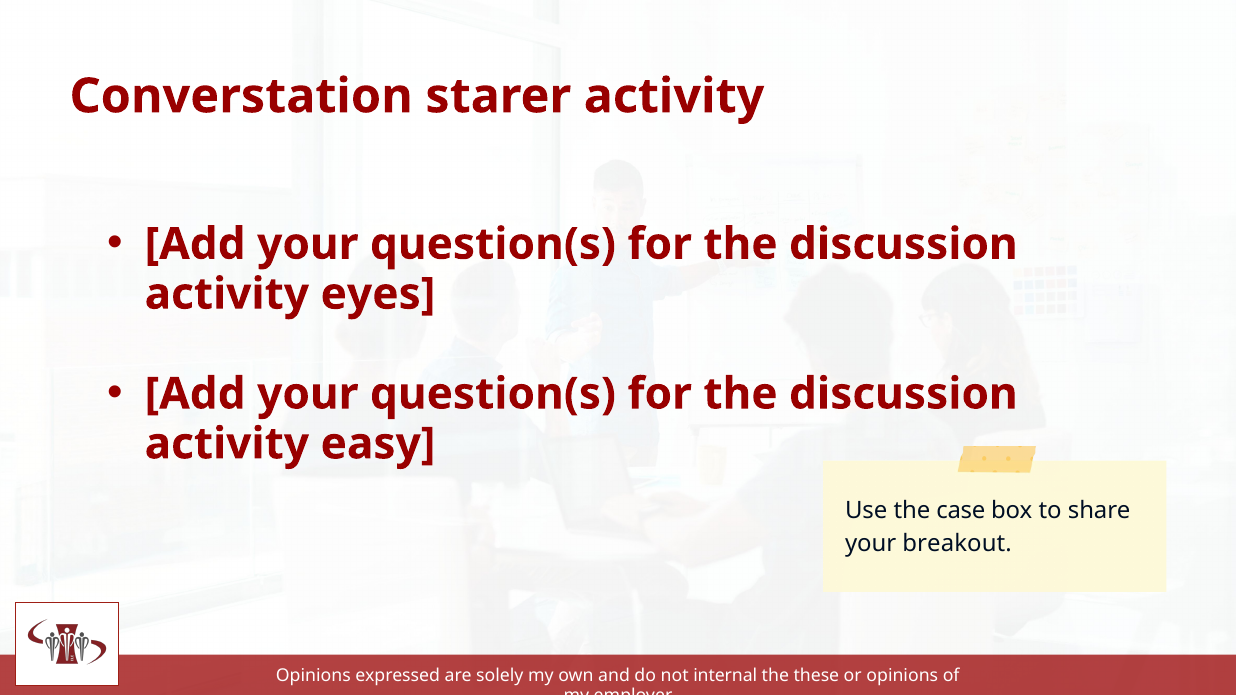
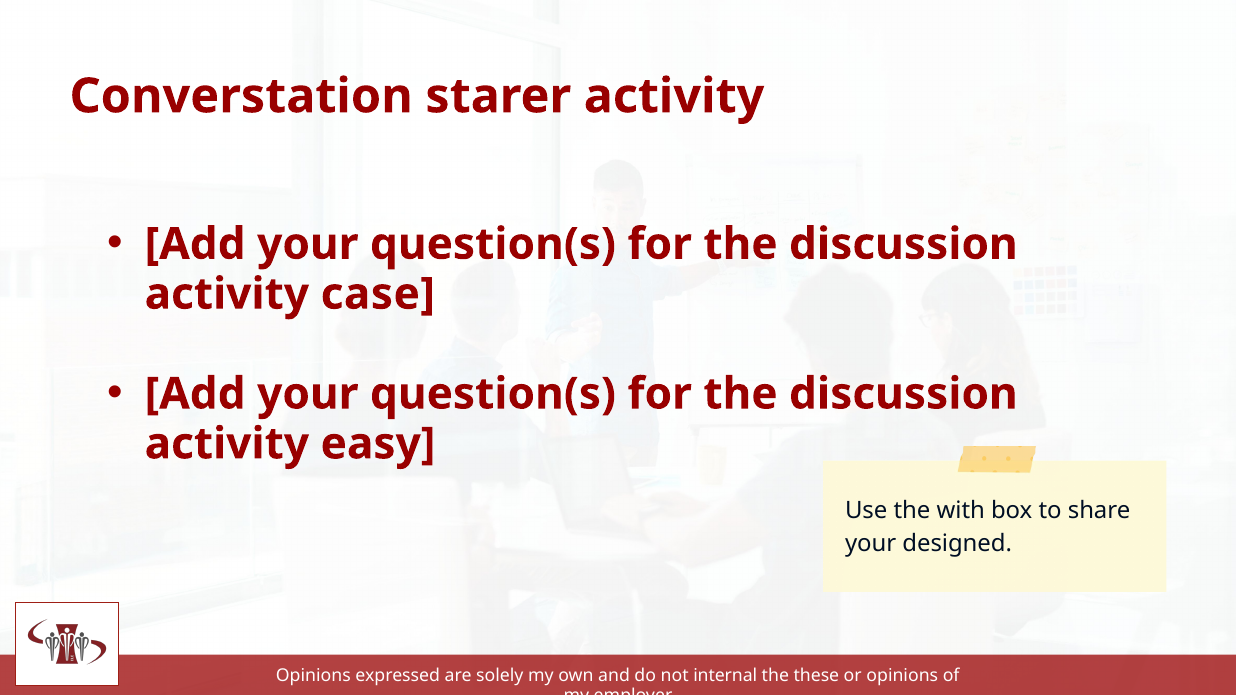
eyes: eyes -> case
case: case -> with
breakout: breakout -> designed
